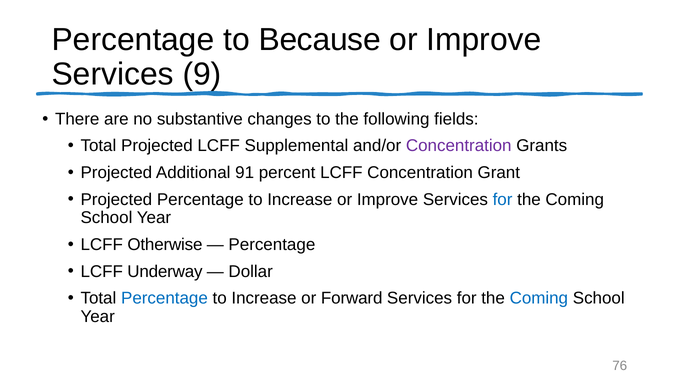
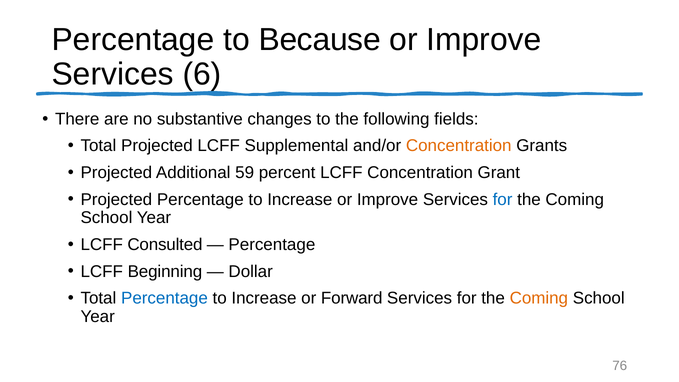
9: 9 -> 6
Concentration at (459, 146) colour: purple -> orange
91: 91 -> 59
Otherwise: Otherwise -> Consulted
Underway: Underway -> Beginning
Coming at (539, 298) colour: blue -> orange
